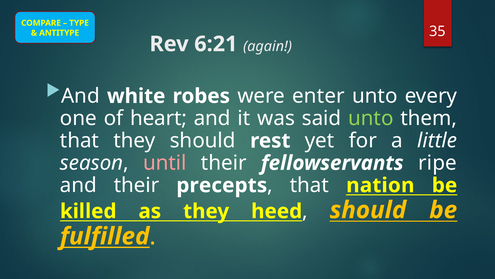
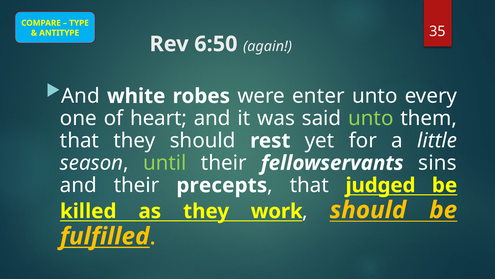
6:21: 6:21 -> 6:50
until colour: pink -> light green
ripe: ripe -> sins
nation: nation -> judged
heed: heed -> work
